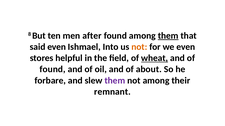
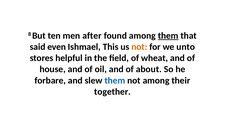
Into: Into -> This
we even: even -> unto
wheat underline: present -> none
found at (53, 70): found -> house
them at (115, 81) colour: purple -> blue
remnant: remnant -> together
